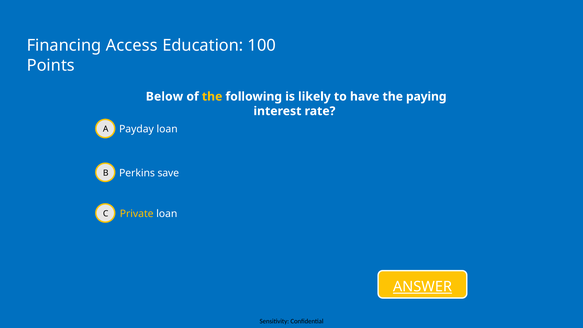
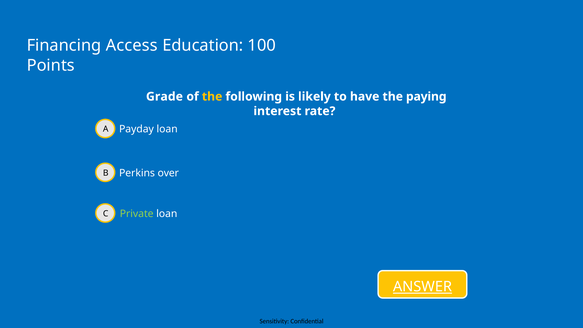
Below: Below -> Grade
save: save -> over
Private colour: yellow -> light green
